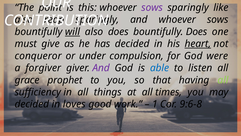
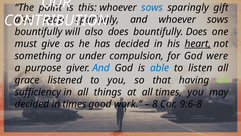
sows at (152, 8) colour: purple -> blue
like: like -> gift
will underline: present -> none
conqueror: conqueror -> something
forgiver: forgiver -> purpose
And at (101, 68) colour: purple -> blue
prophet: prophet -> listened
in loves: loves -> times
1: 1 -> 8
